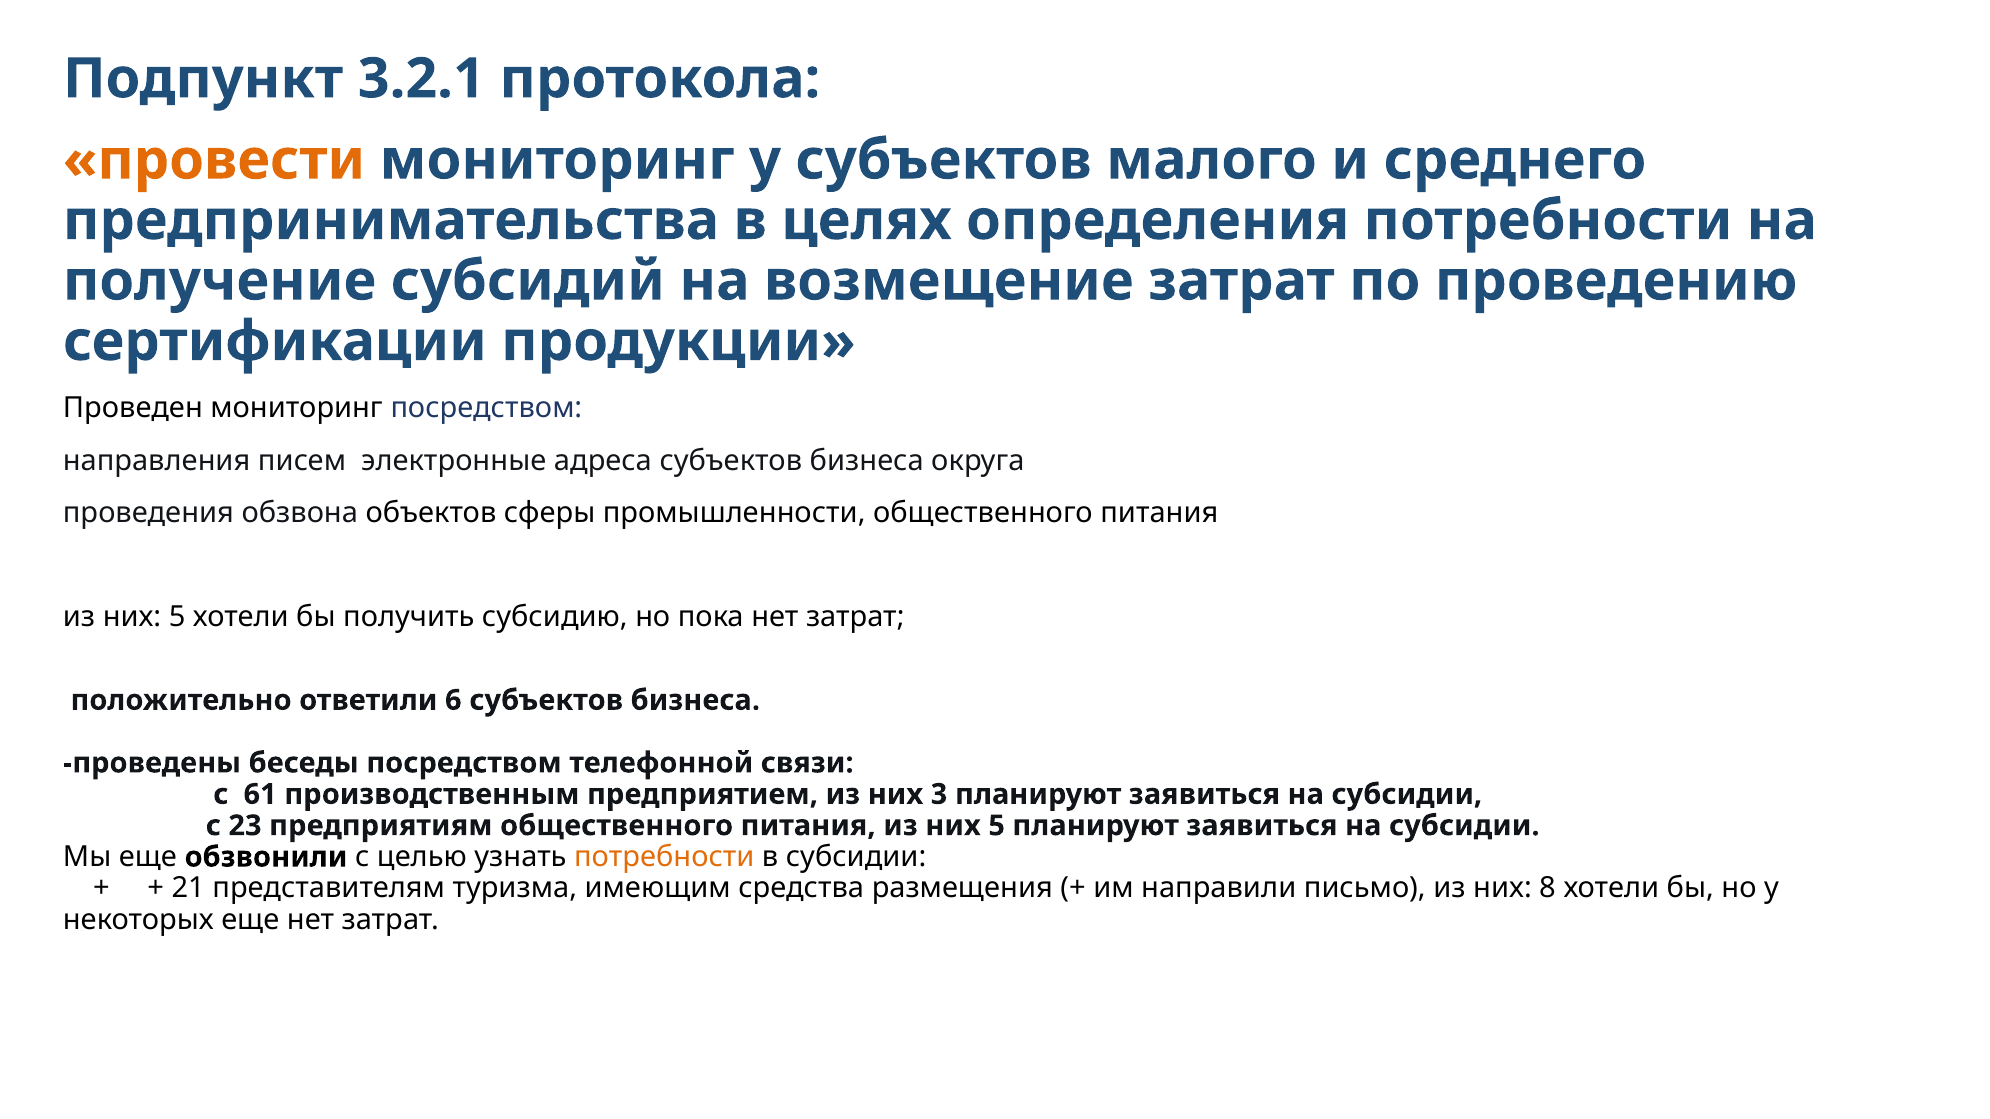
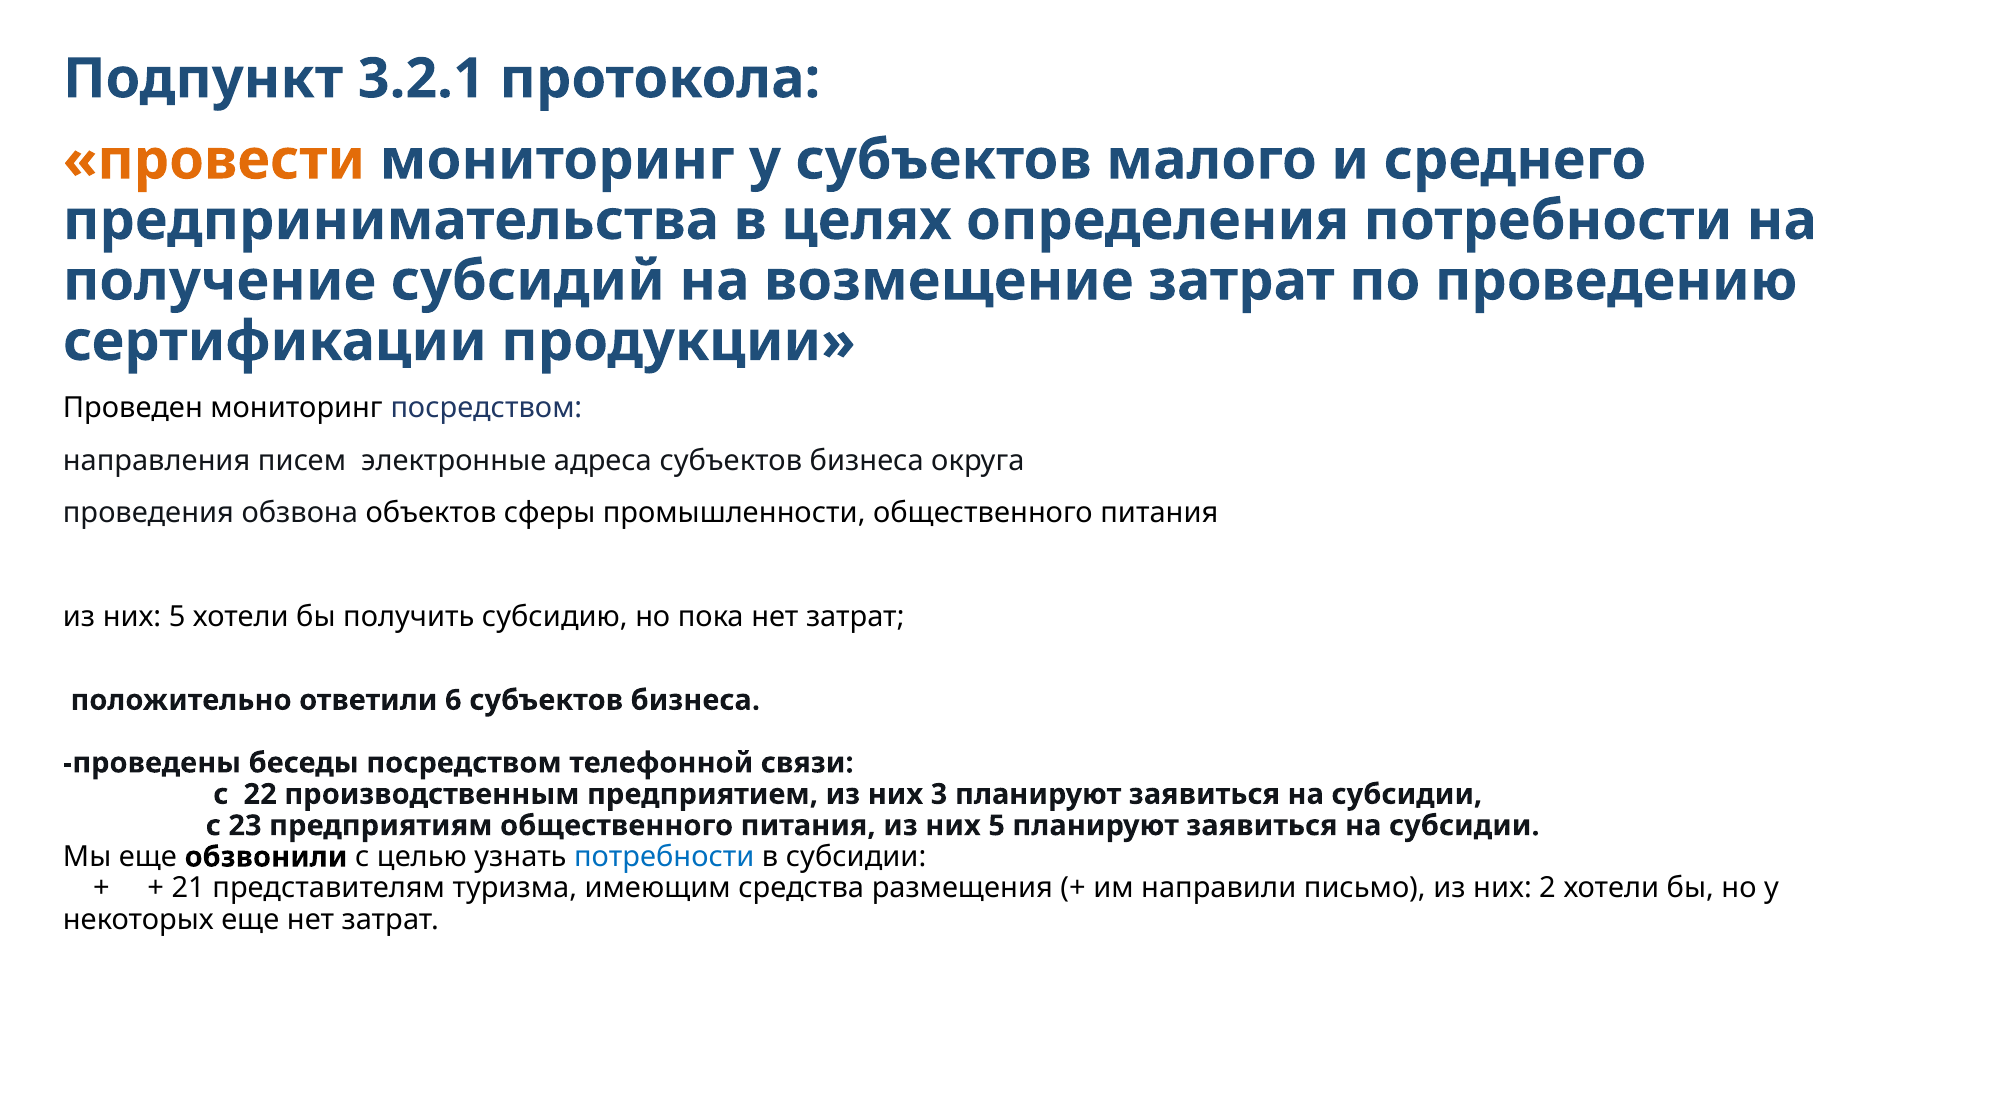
61: 61 -> 22
потребности at (664, 857) colour: orange -> blue
8: 8 -> 2
